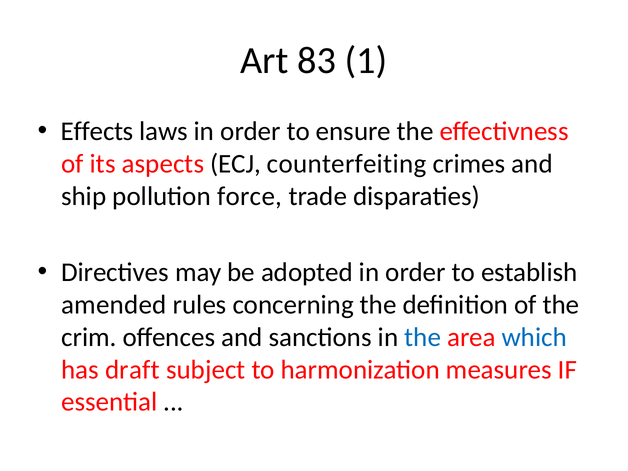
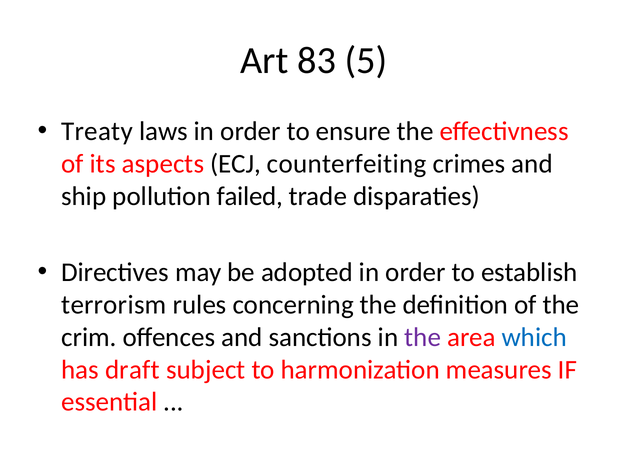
1: 1 -> 5
Effects: Effects -> Treaty
force: force -> failed
amended: amended -> terrorism
the at (423, 337) colour: blue -> purple
